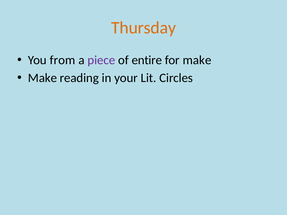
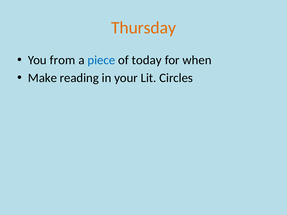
piece colour: purple -> blue
entire: entire -> today
for make: make -> when
